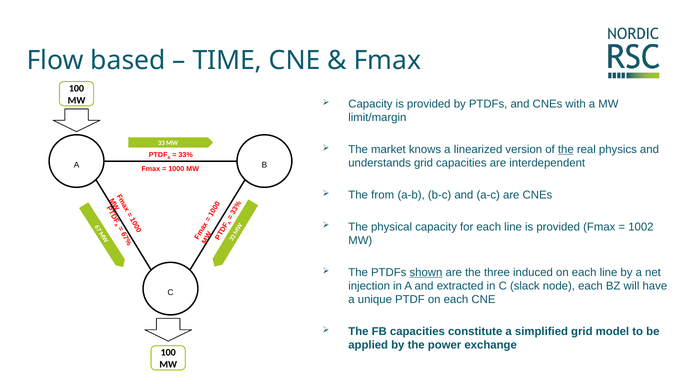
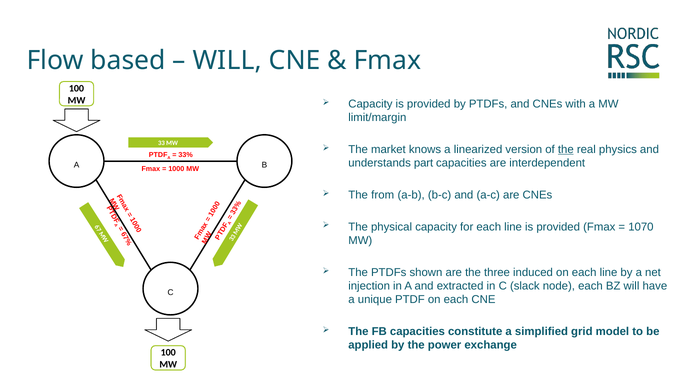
TIME at (227, 60): TIME -> WILL
understands grid: grid -> part
1002: 1002 -> 1070
shown underline: present -> none
